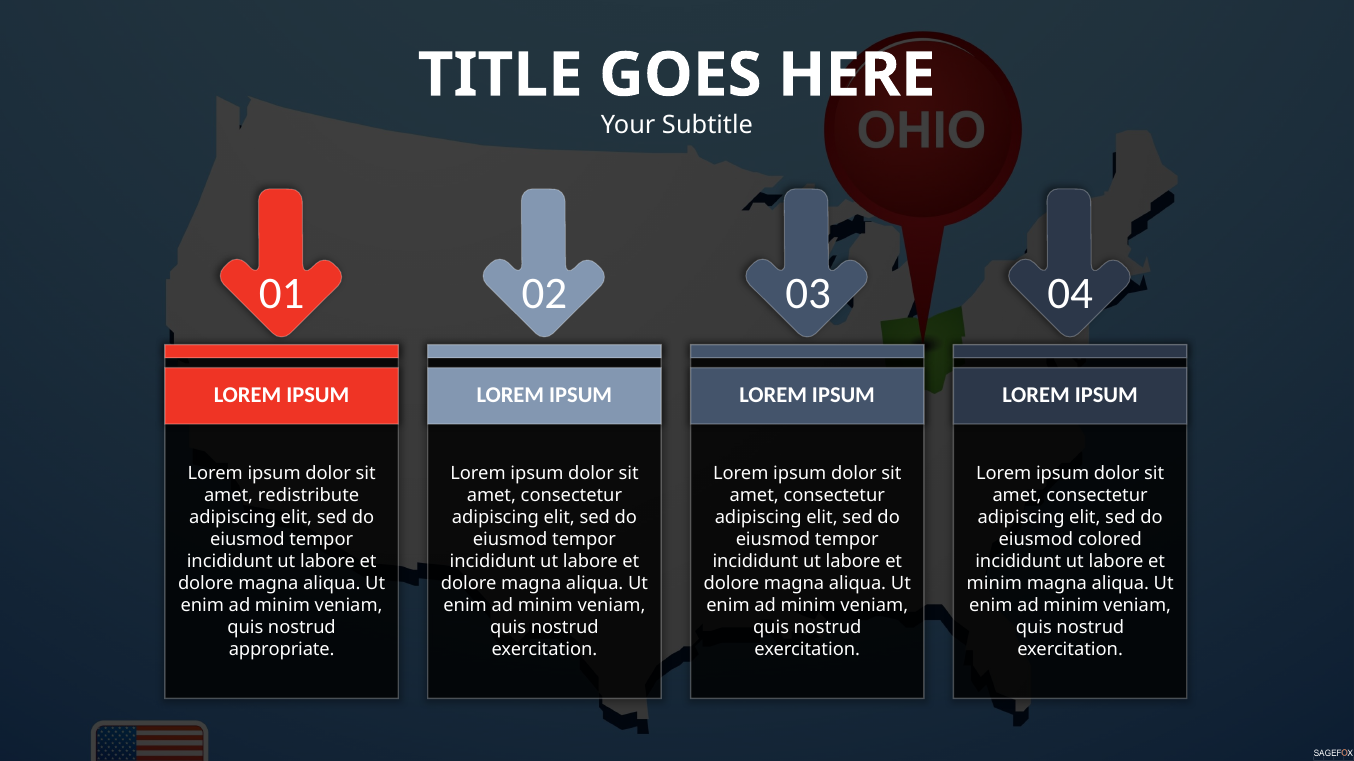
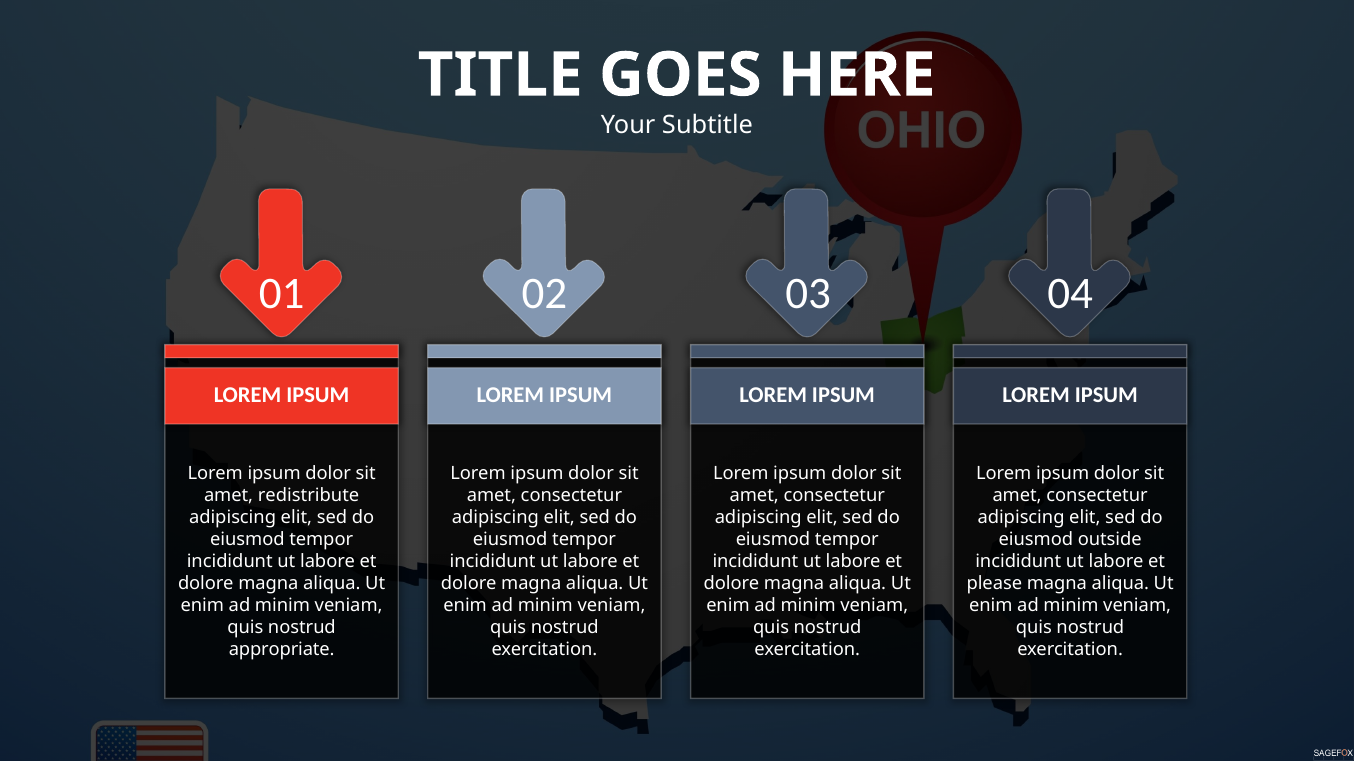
colored: colored -> outside
minim at (994, 584): minim -> please
